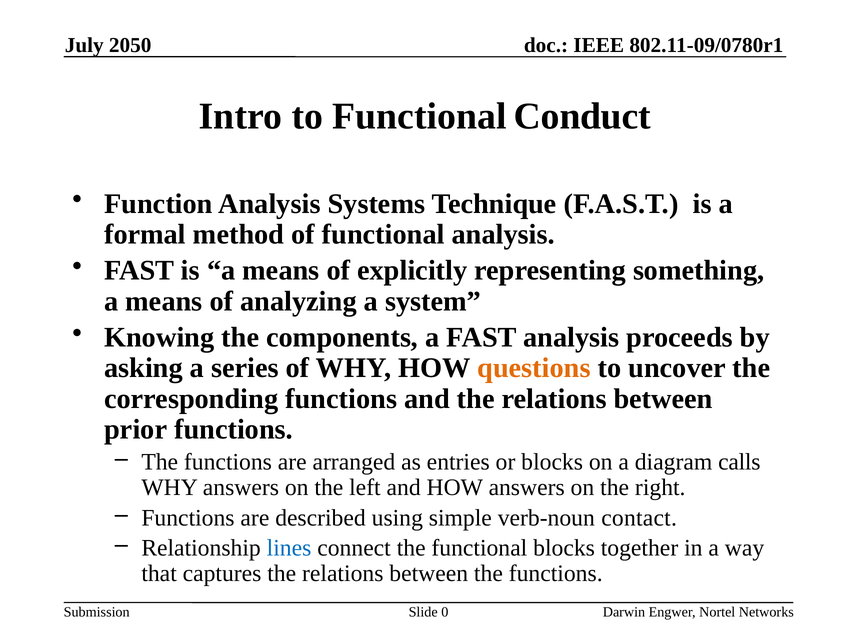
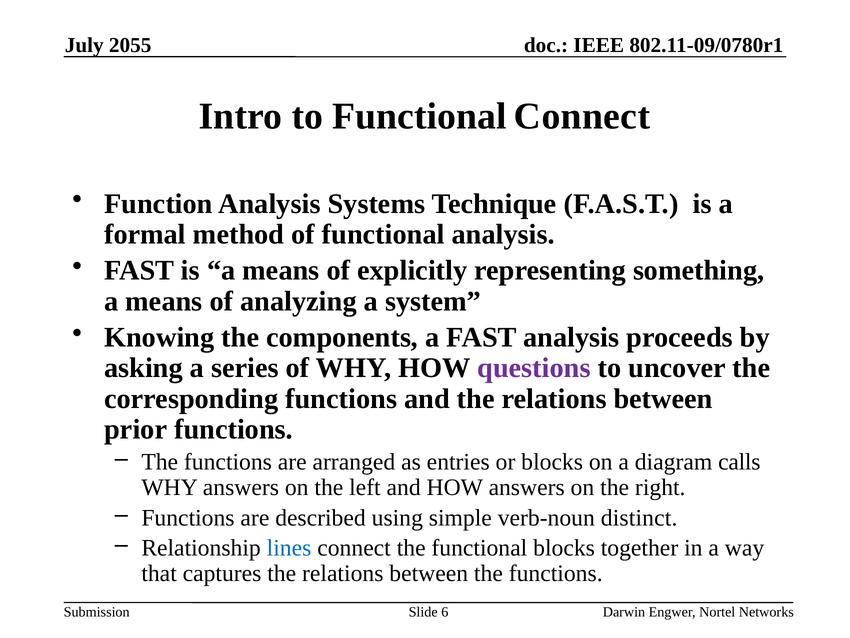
2050: 2050 -> 2055
Functional Conduct: Conduct -> Connect
questions colour: orange -> purple
contact: contact -> distinct
0: 0 -> 6
